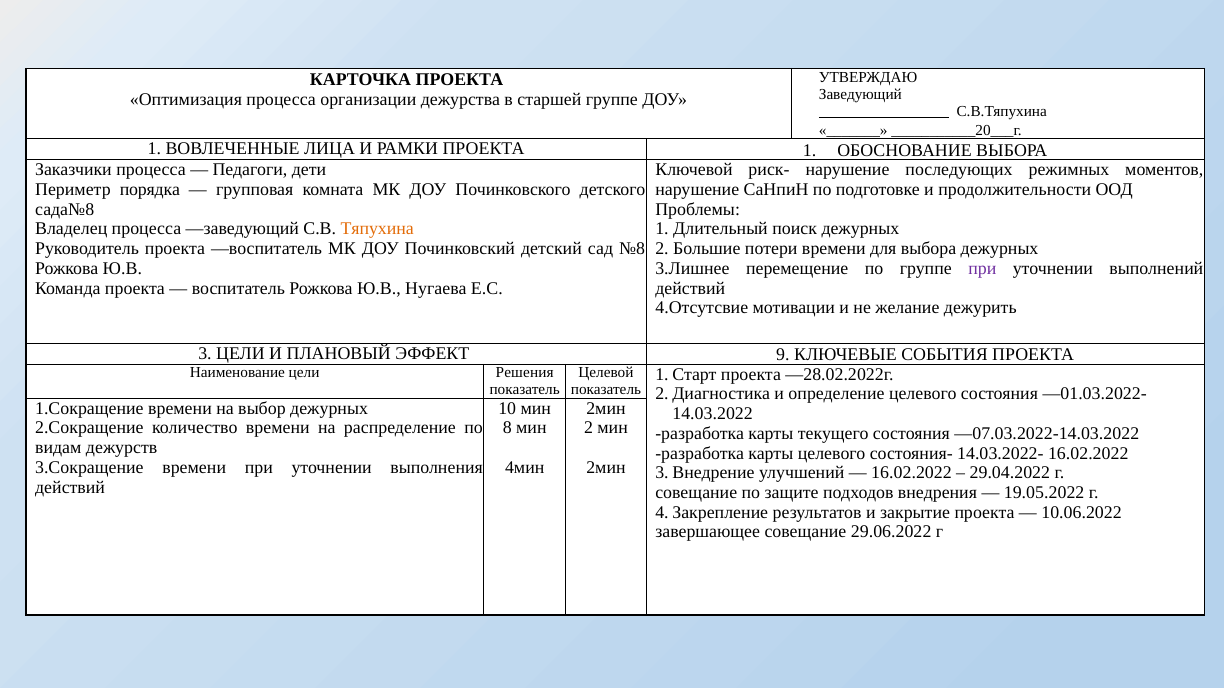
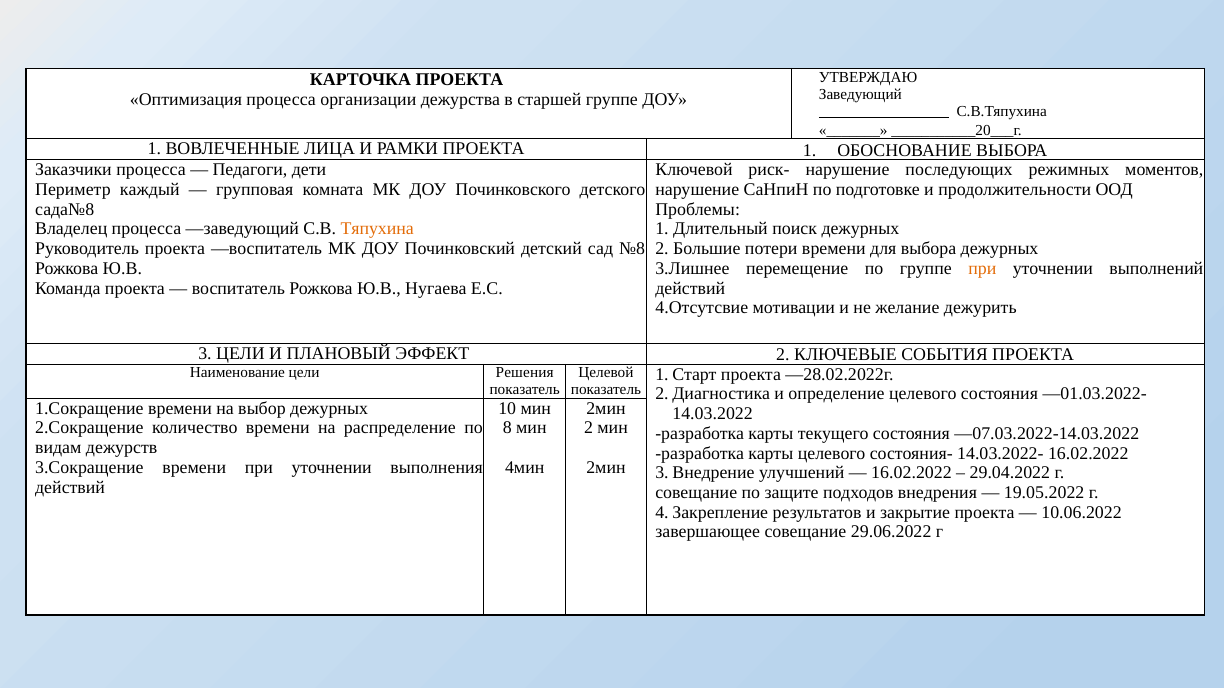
порядка: порядка -> каждый
при at (982, 269) colour: purple -> orange
ЭФФЕКТ 9: 9 -> 2
